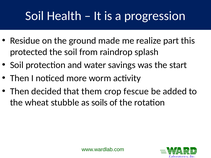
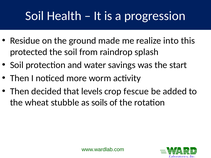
part: part -> into
them: them -> levels
